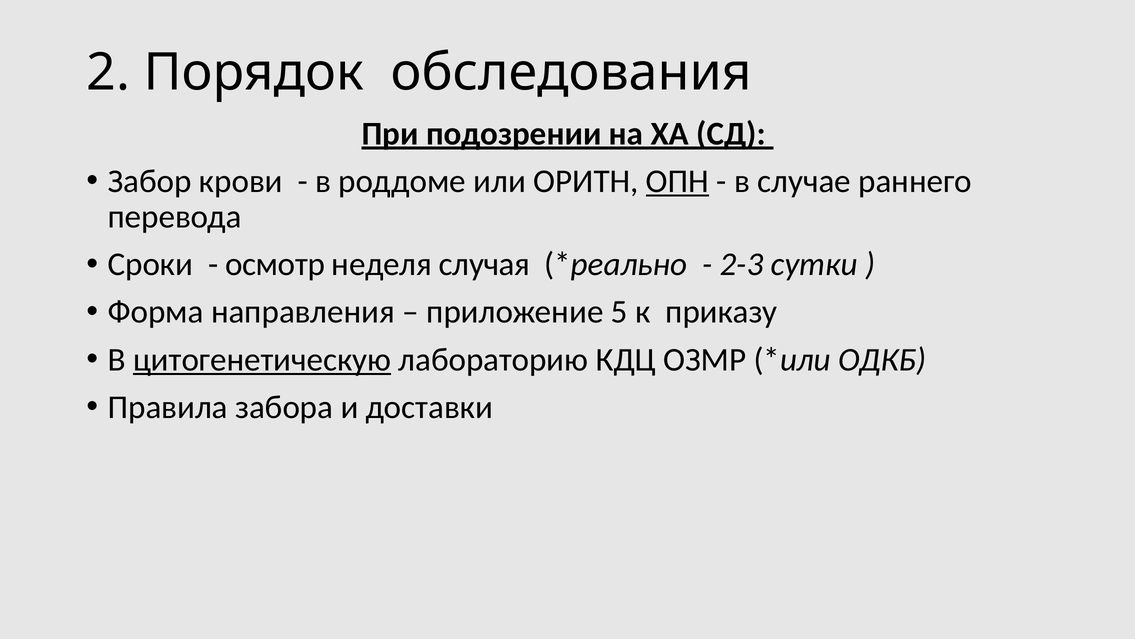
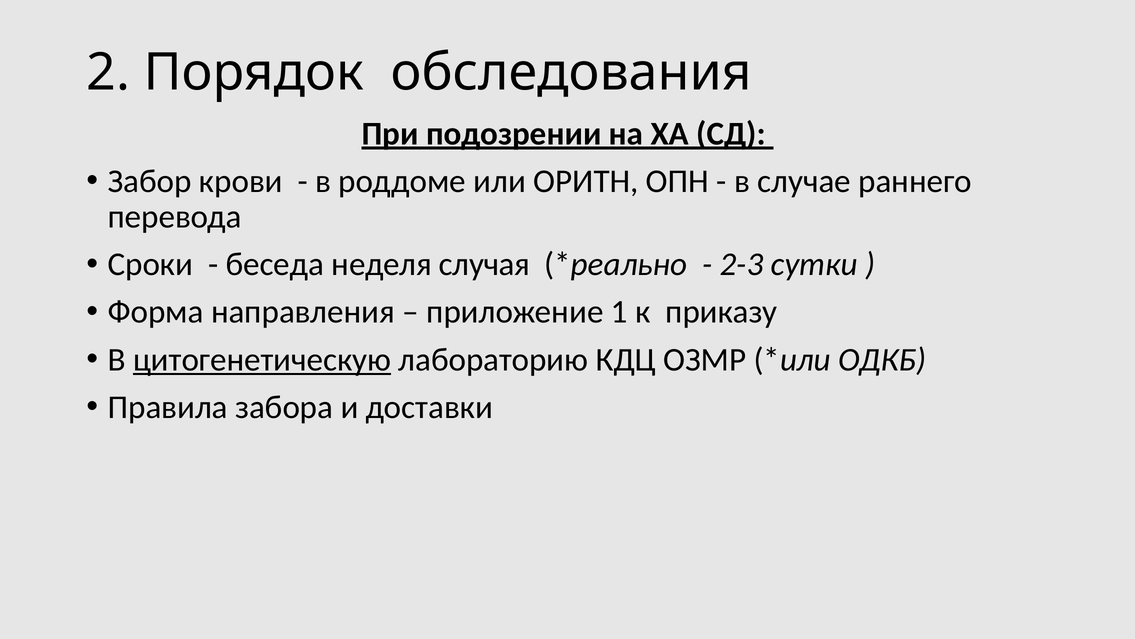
ОПН underline: present -> none
осмотр: осмотр -> беседа
5: 5 -> 1
